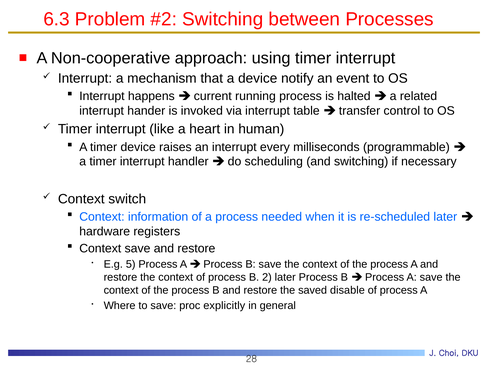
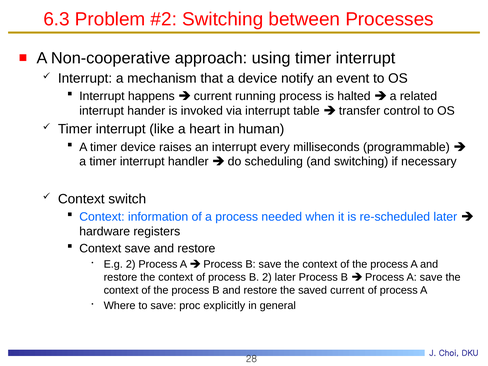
E.g 5: 5 -> 2
saved disable: disable -> current
